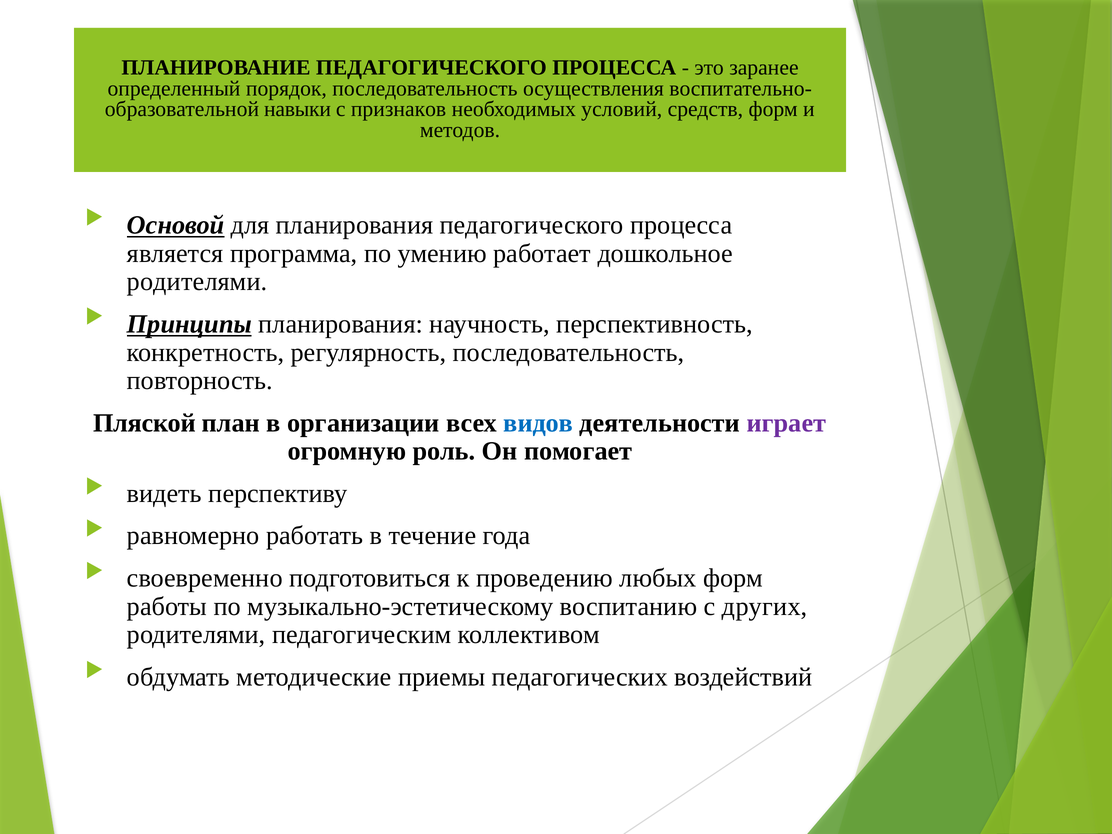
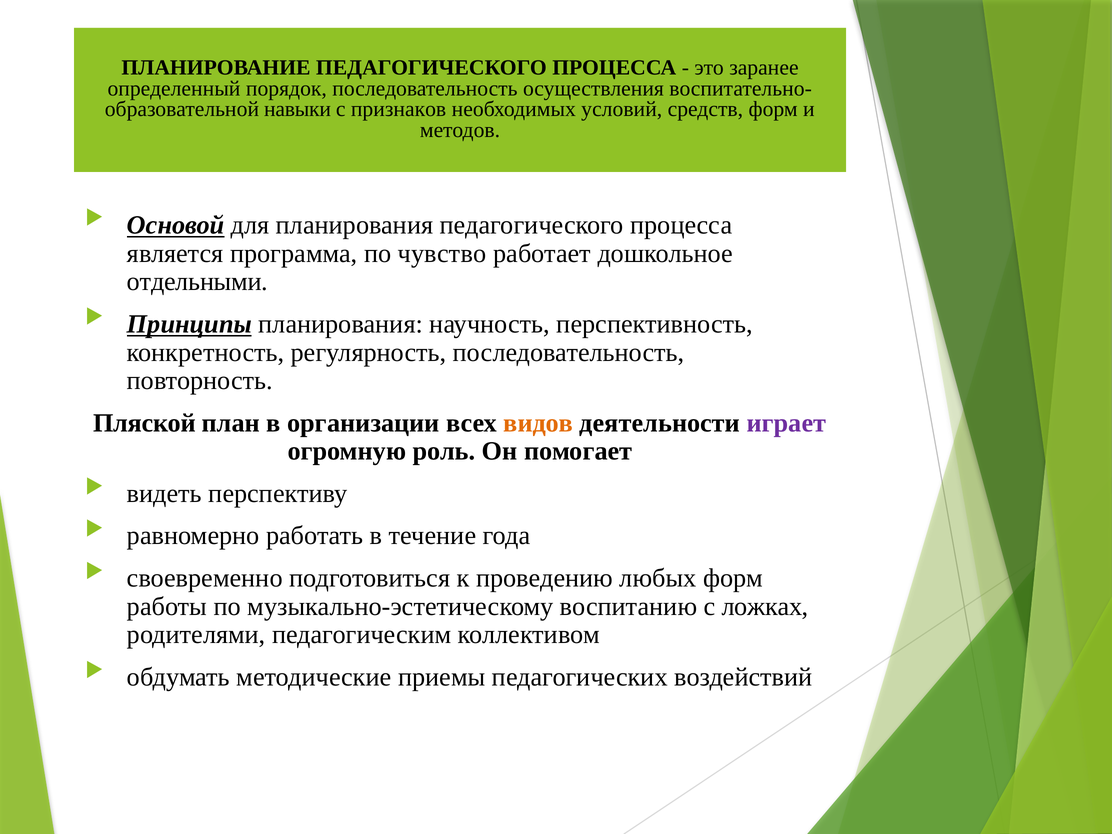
умению: умению -> чувство
родителями at (197, 282): родителями -> отдельными
видов colour: blue -> orange
других: других -> ложках
